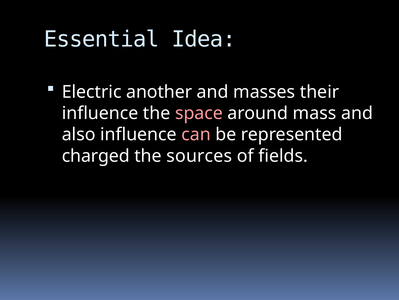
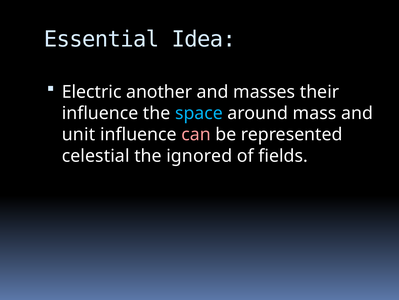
space colour: pink -> light blue
also: also -> unit
charged: charged -> celestial
sources: sources -> ignored
